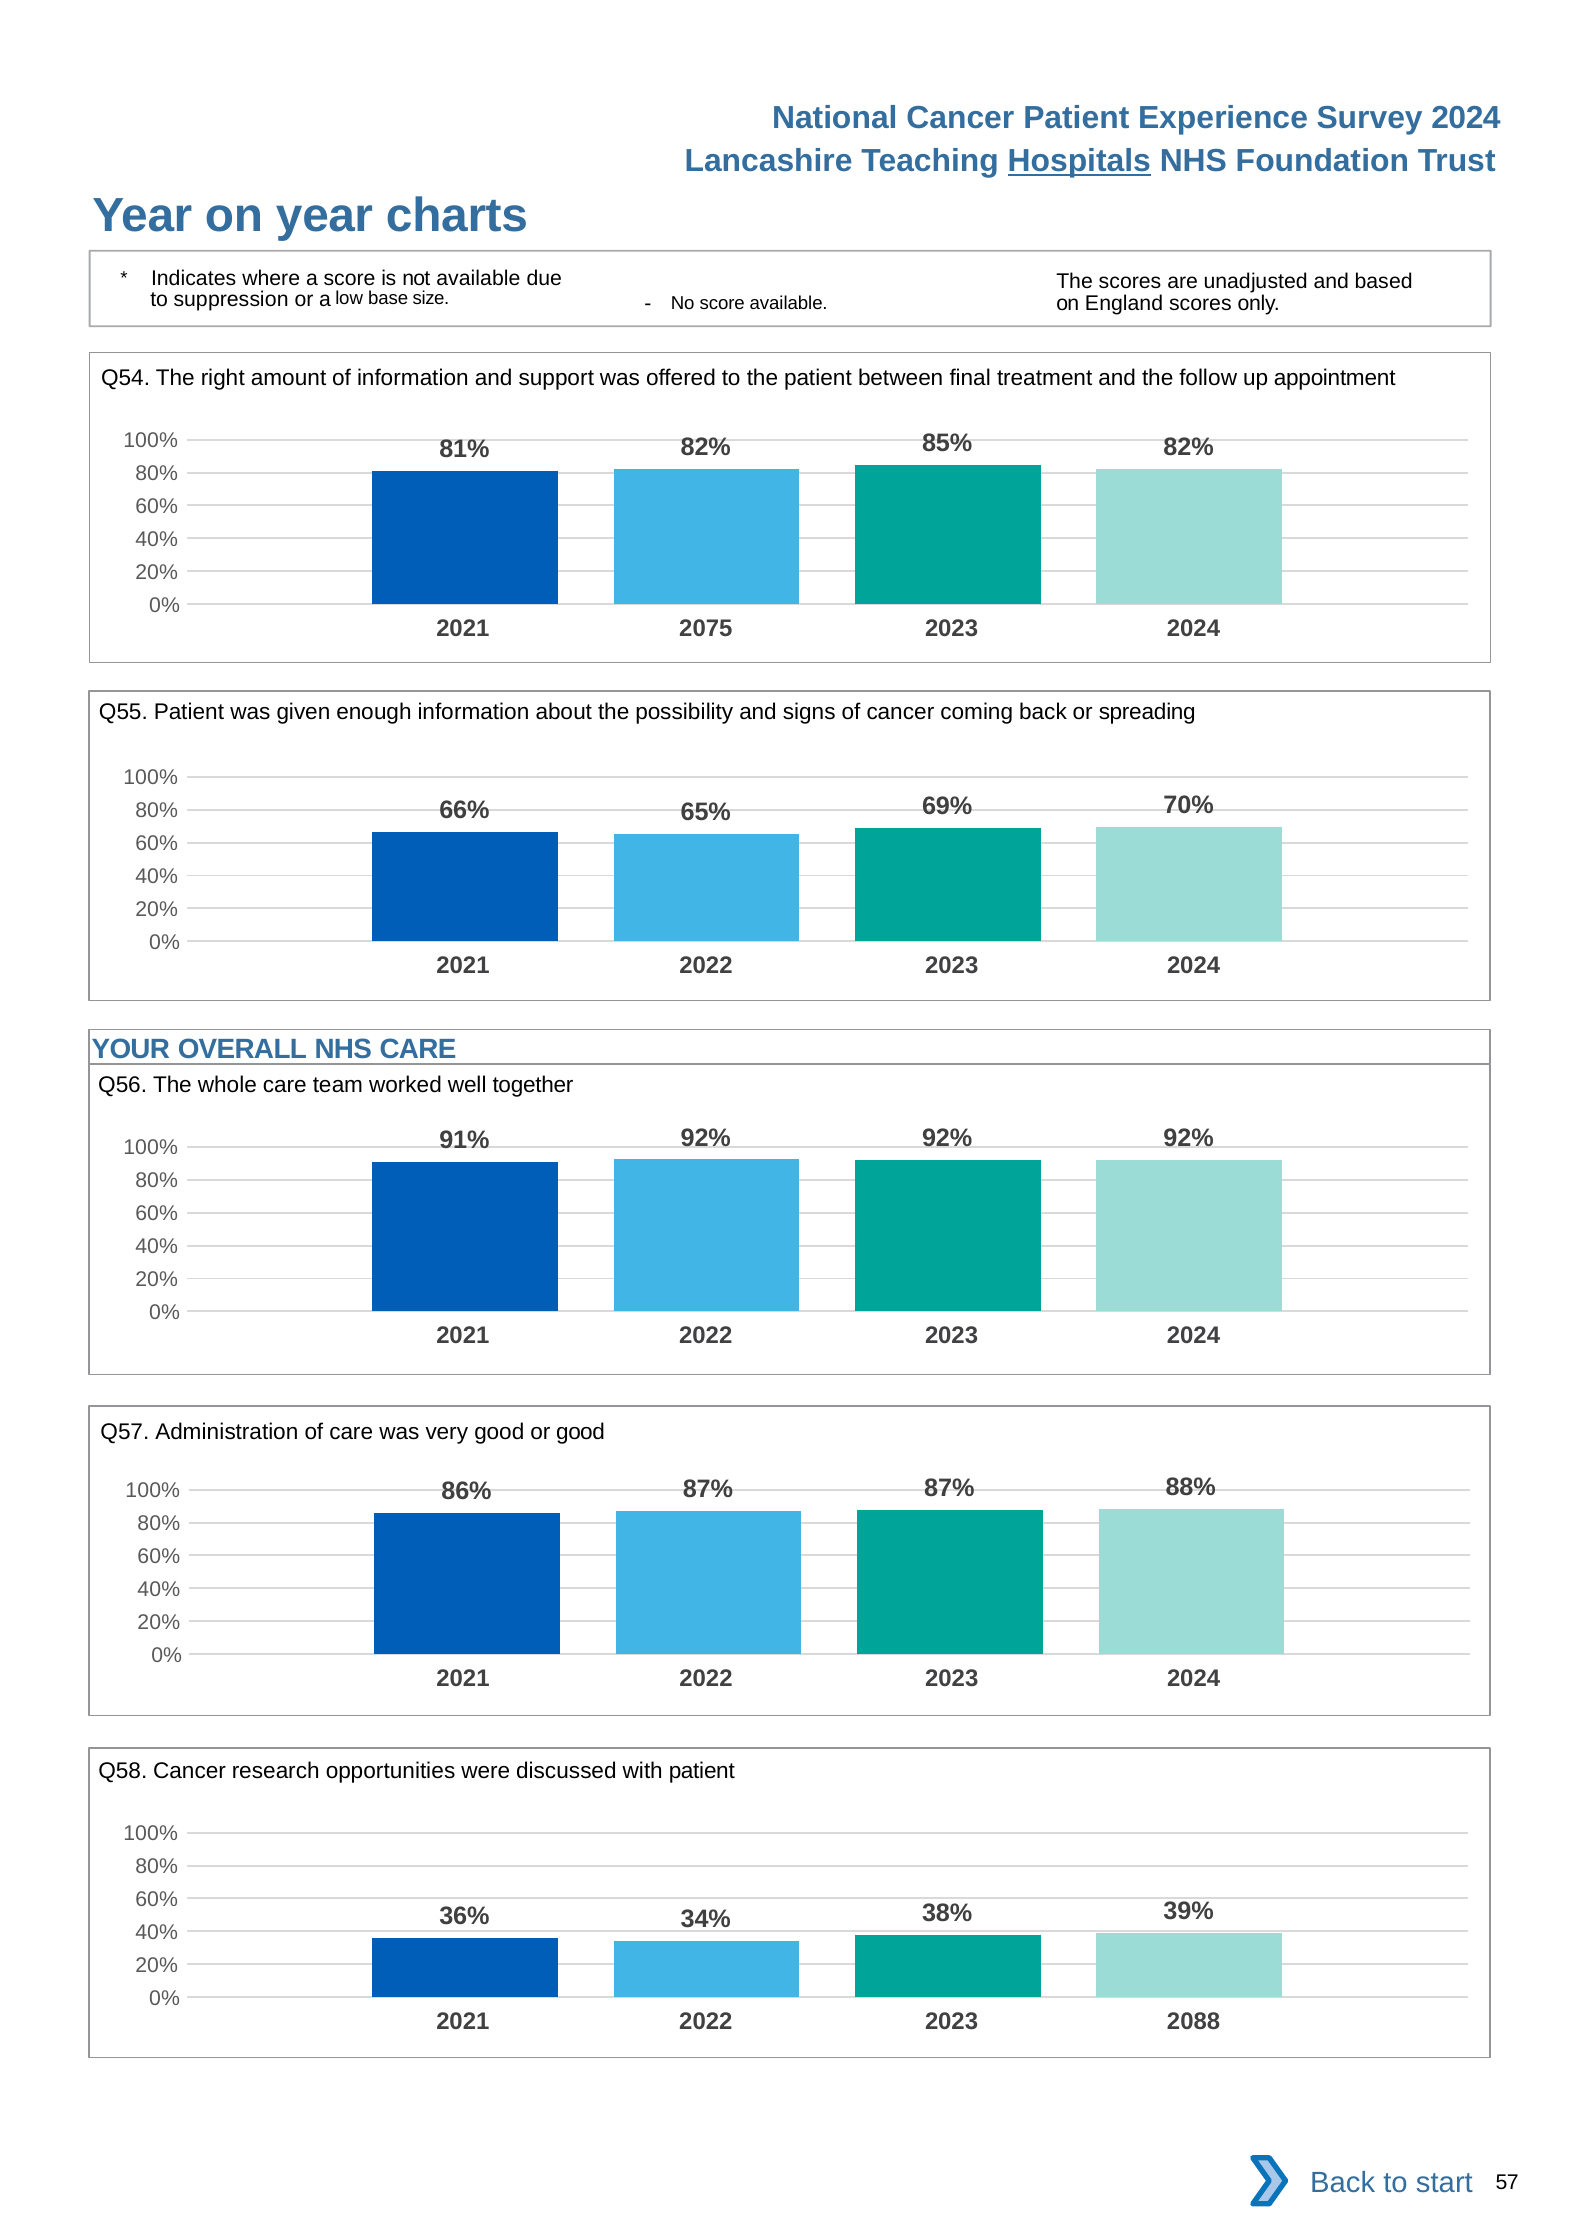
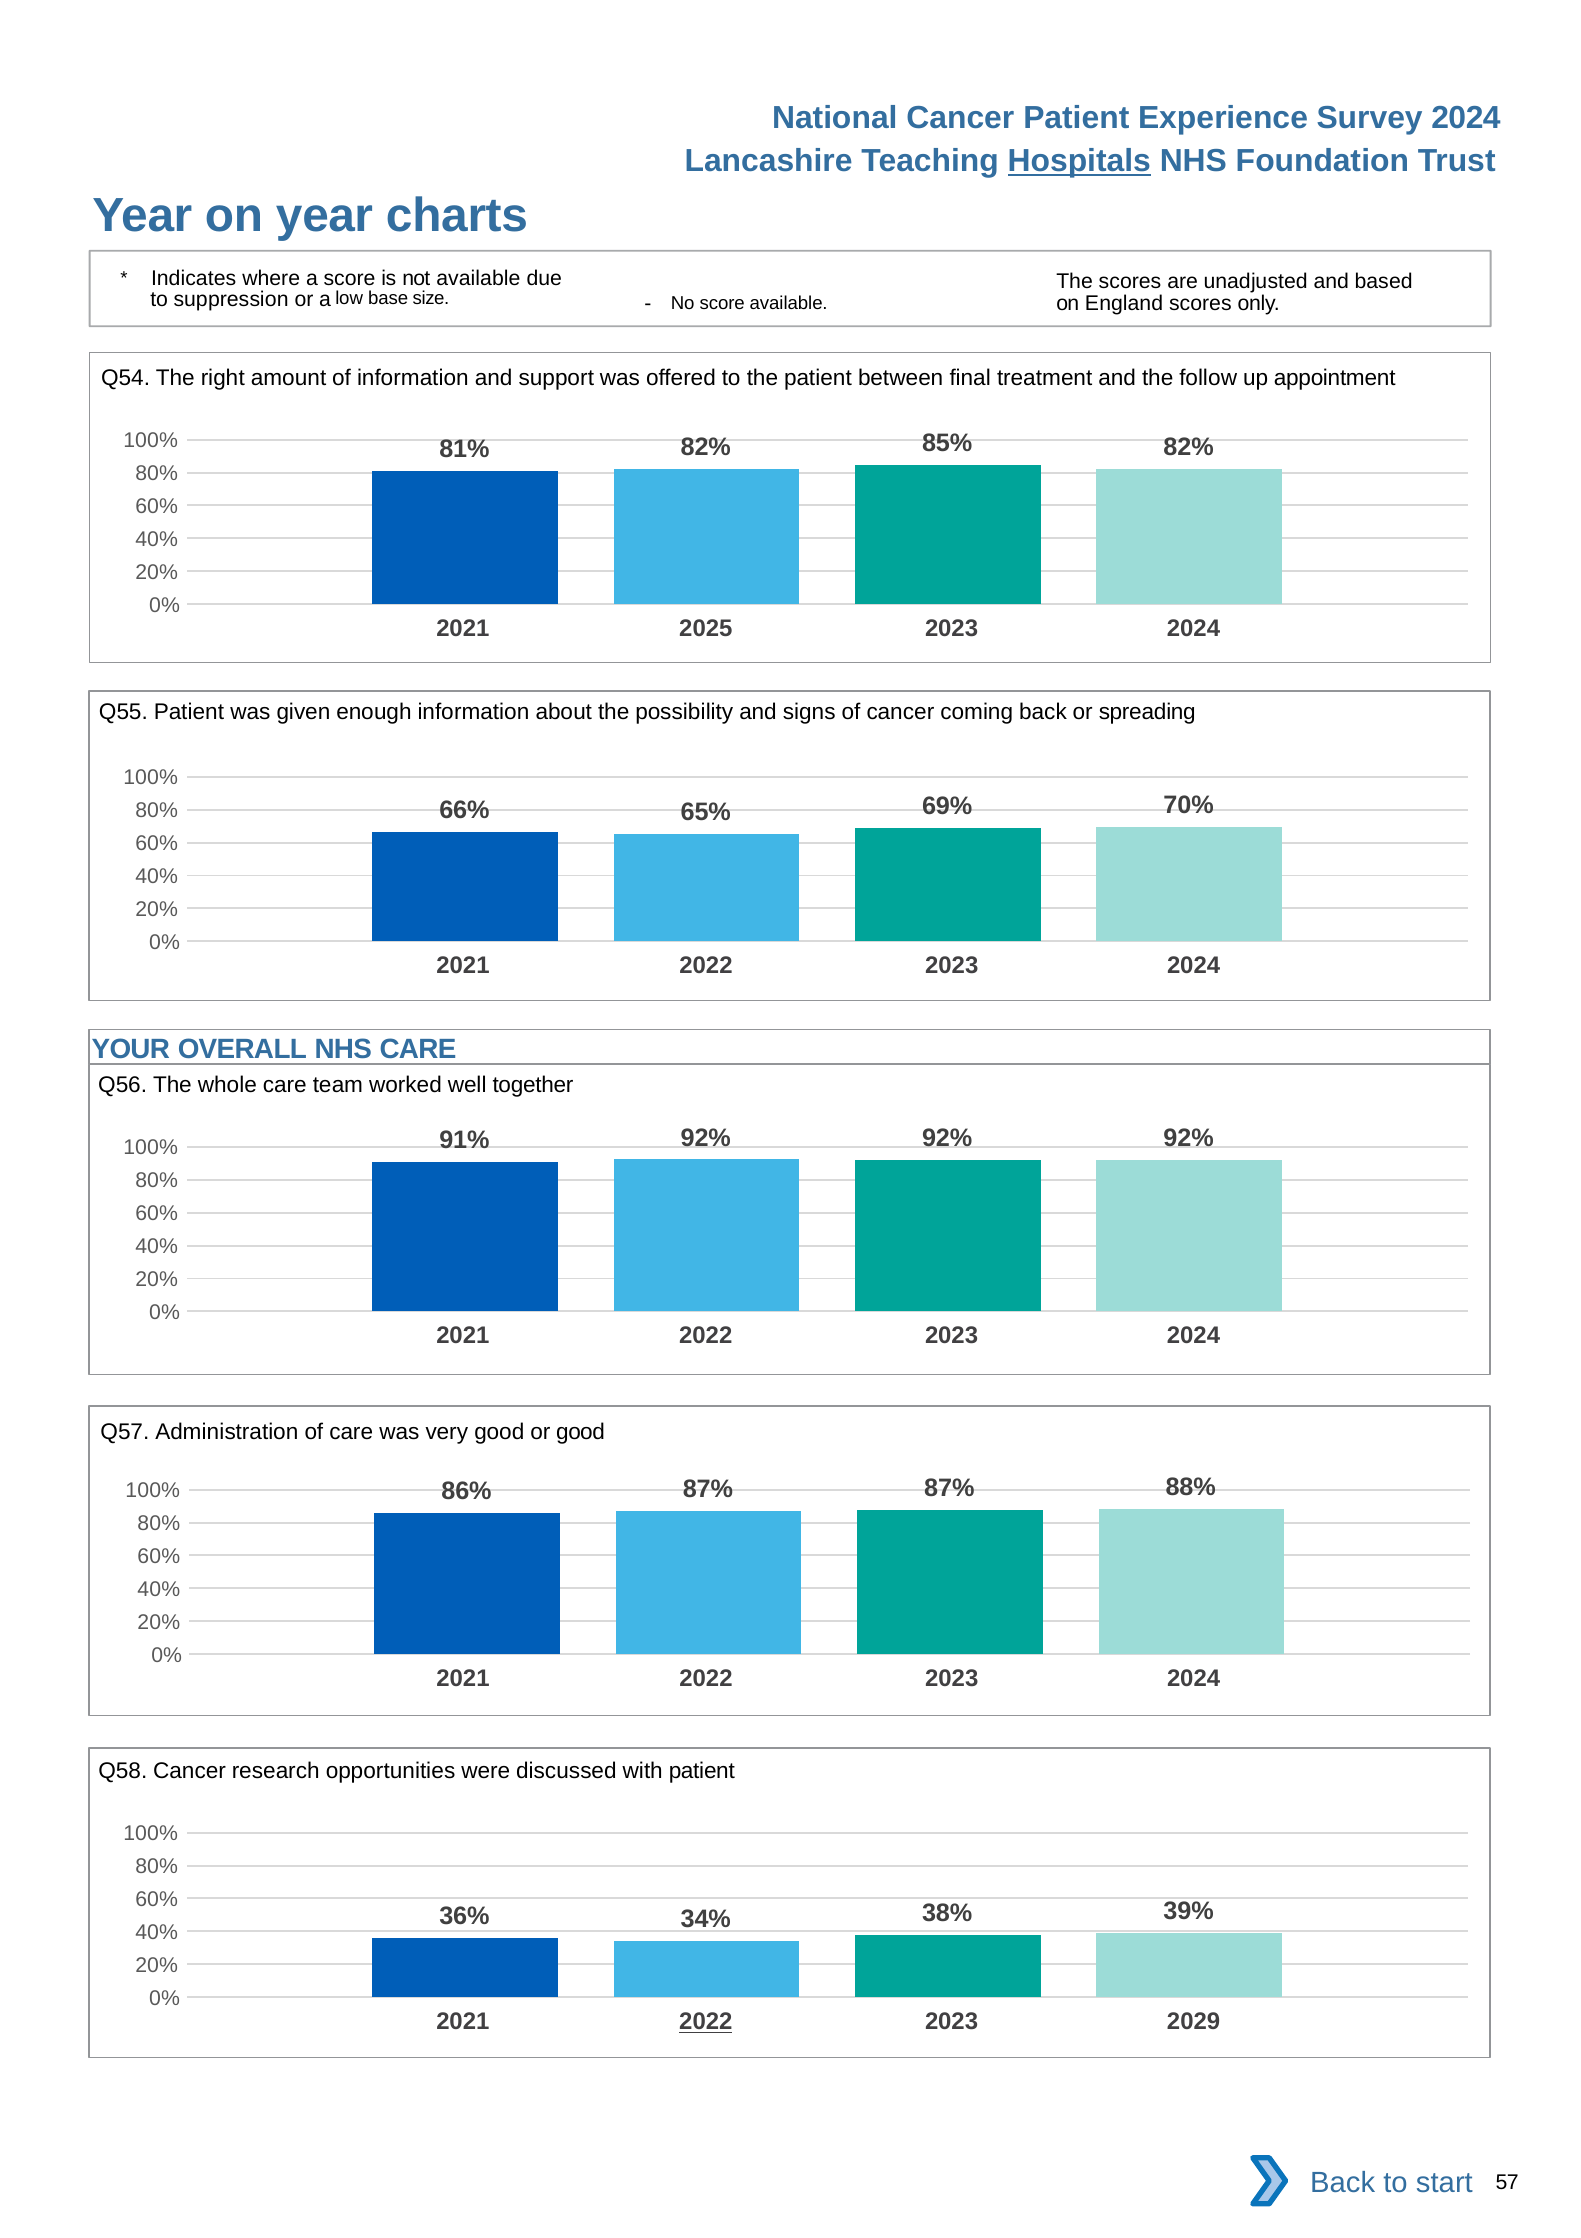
2075: 2075 -> 2025
2022 at (706, 2021) underline: none -> present
2088: 2088 -> 2029
